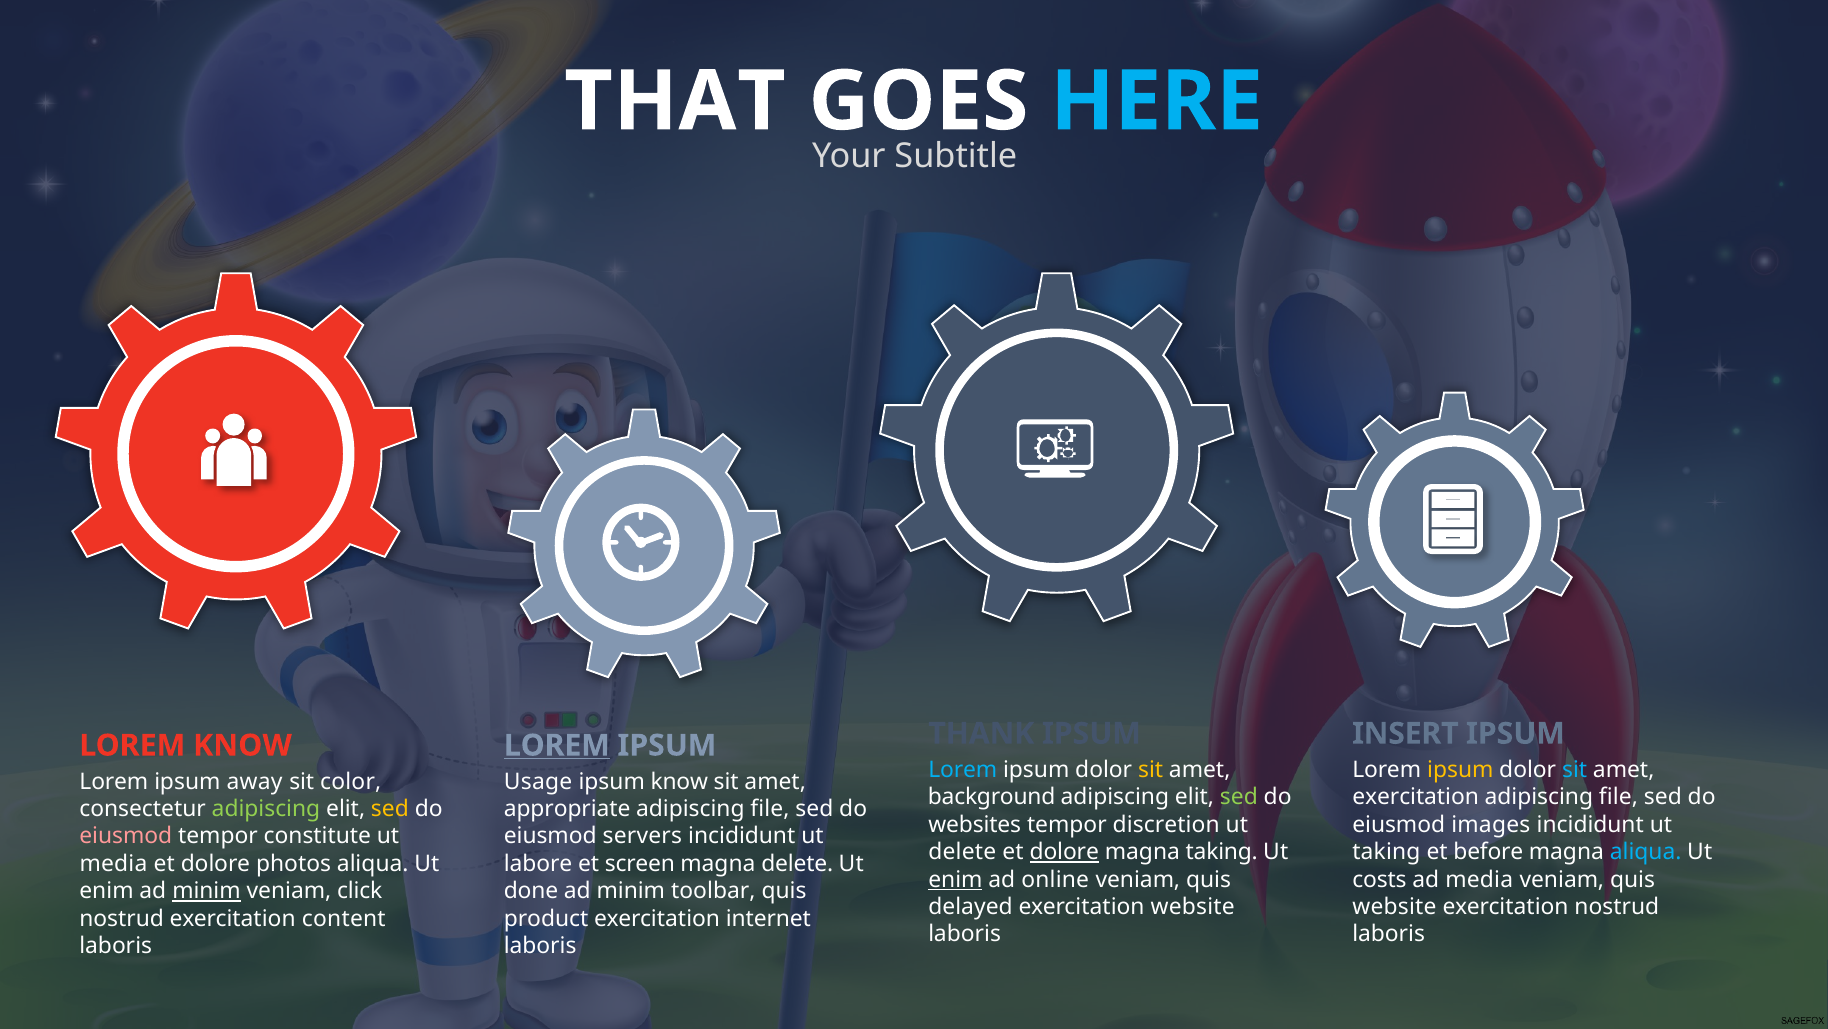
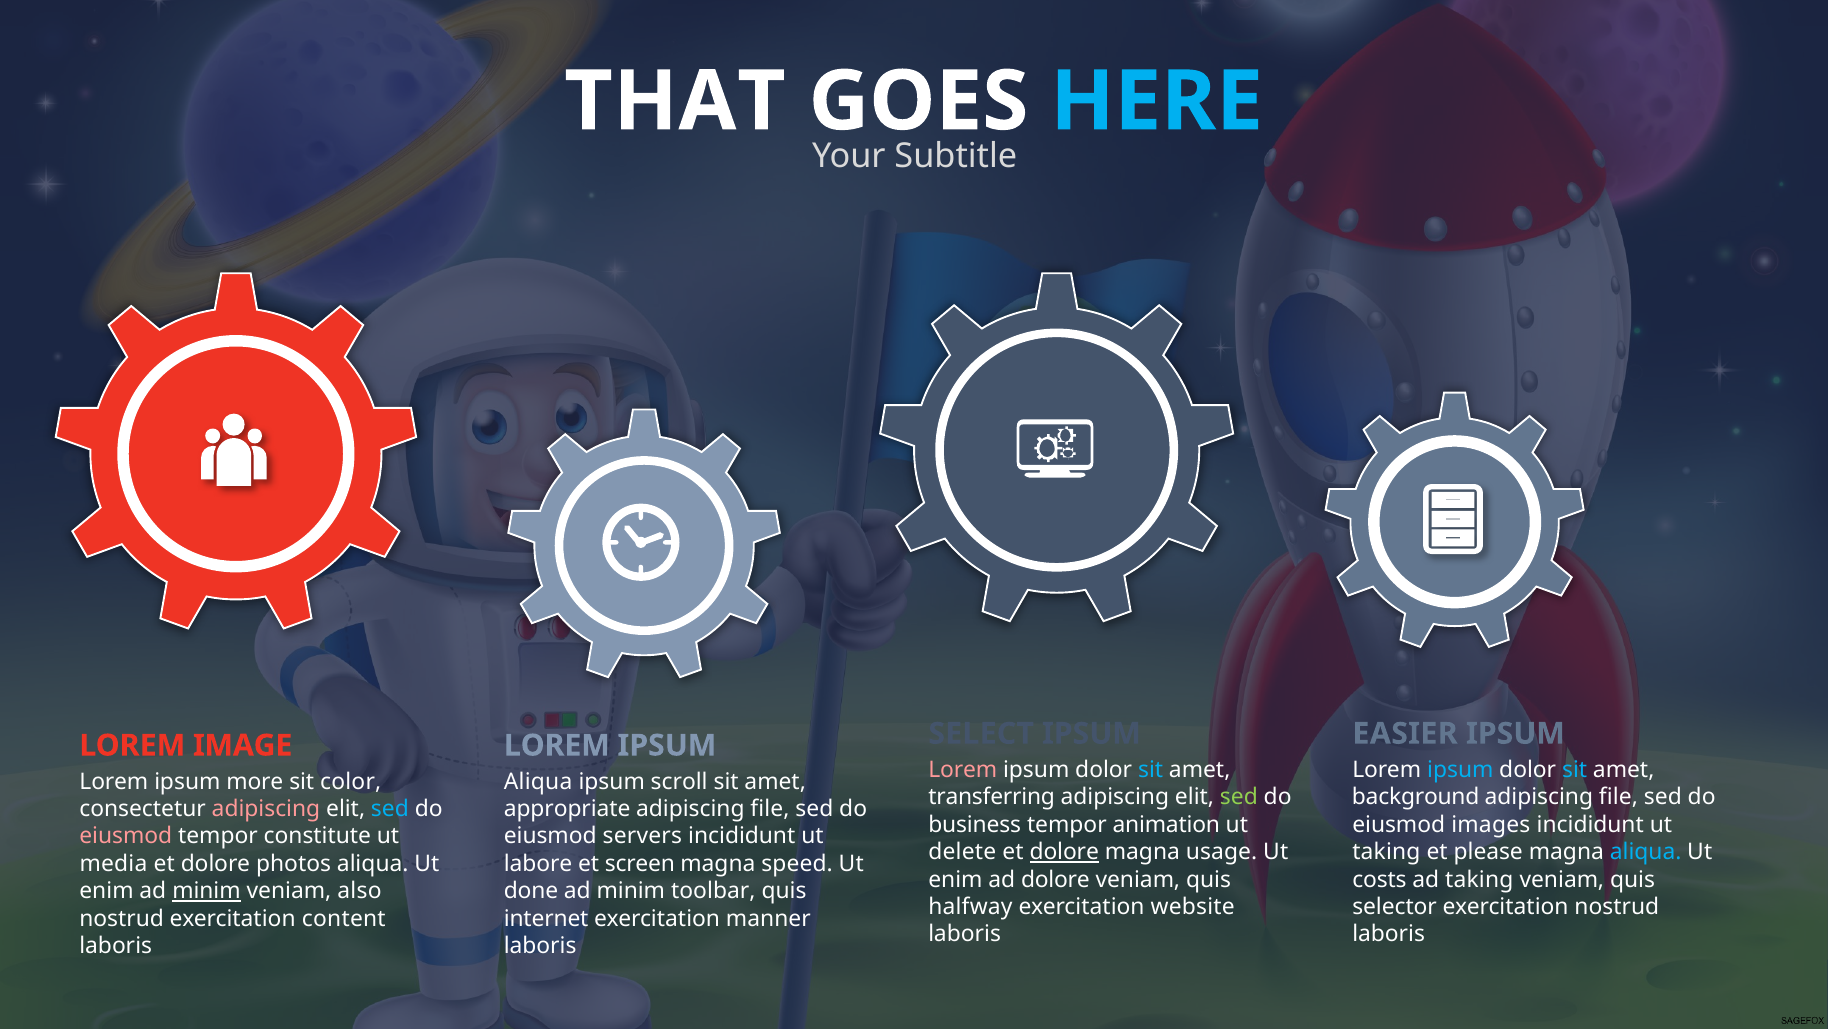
THANK: THANK -> SELECT
INSERT: INSERT -> EASIER
LOREM KNOW: KNOW -> IMAGE
LOREM at (557, 745) underline: present -> none
Lorem at (963, 769) colour: light blue -> pink
sit at (1151, 769) colour: yellow -> light blue
ipsum at (1460, 769) colour: yellow -> light blue
away: away -> more
Usage at (538, 781): Usage -> Aliqua
ipsum know: know -> scroll
background: background -> transferring
exercitation at (1416, 797): exercitation -> background
adipiscing at (266, 808) colour: light green -> pink
sed at (390, 808) colour: yellow -> light blue
websites: websites -> business
discretion: discretion -> animation
magna taking: taking -> usage
before: before -> please
magna delete: delete -> speed
enim at (955, 879) underline: present -> none
ad online: online -> dolore
ad media: media -> taking
click: click -> also
delayed: delayed -> halfway
website at (1394, 906): website -> selector
product: product -> internet
internet: internet -> manner
